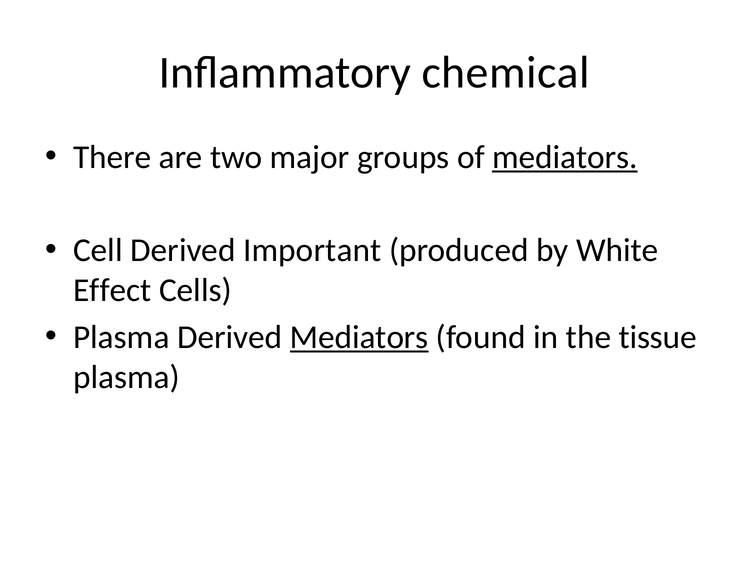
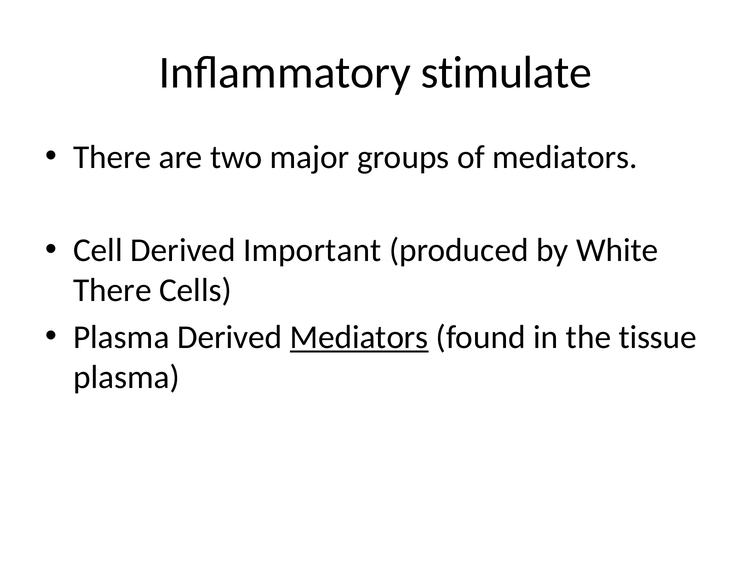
chemical: chemical -> stimulate
mediators at (565, 157) underline: present -> none
Effect at (112, 291): Effect -> There
